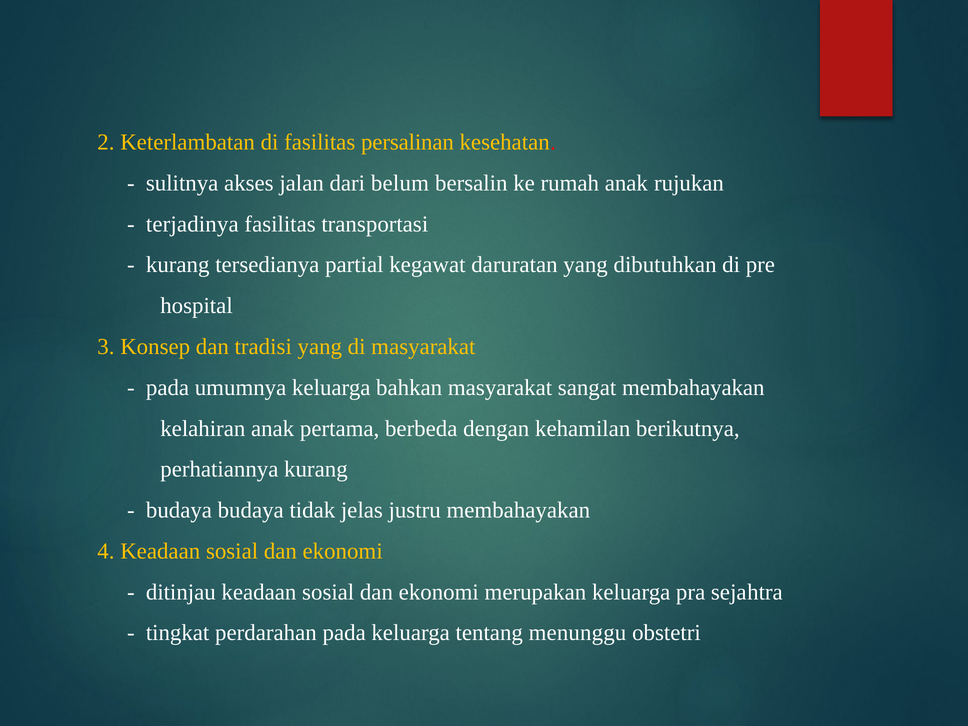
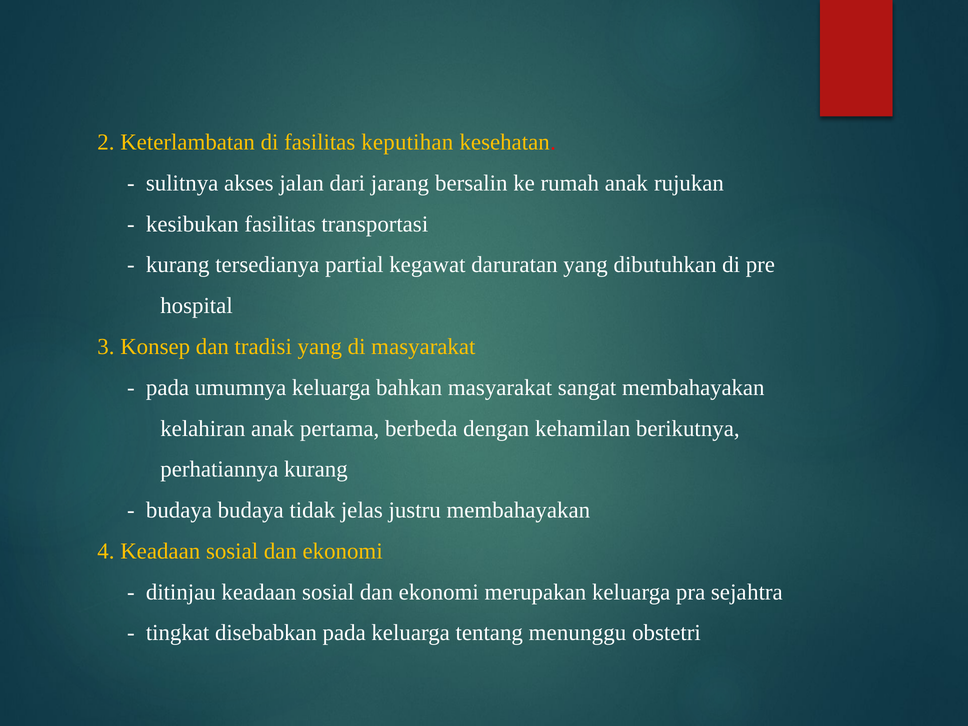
persalinan: persalinan -> keputihan
belum: belum -> jarang
terjadinya: terjadinya -> kesibukan
perdarahan: perdarahan -> disebabkan
